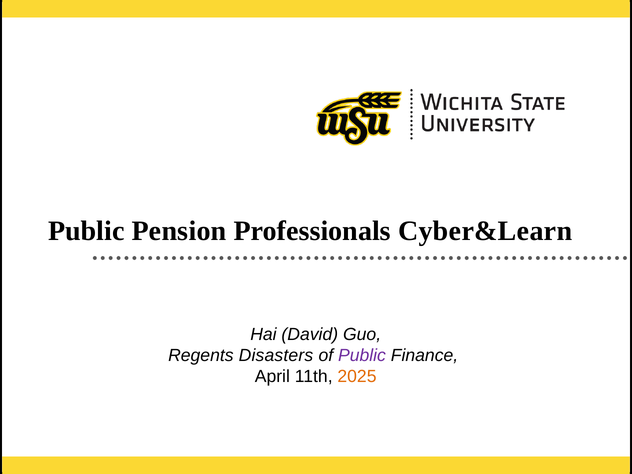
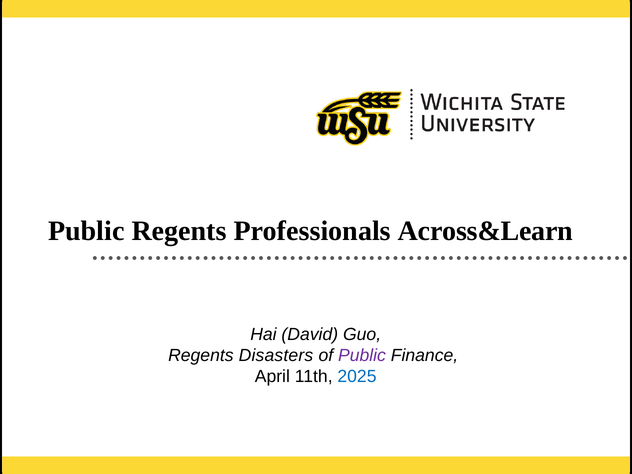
Public Pension: Pension -> Regents
Cyber&Learn: Cyber&Learn -> Across&Learn
2025 colour: orange -> blue
